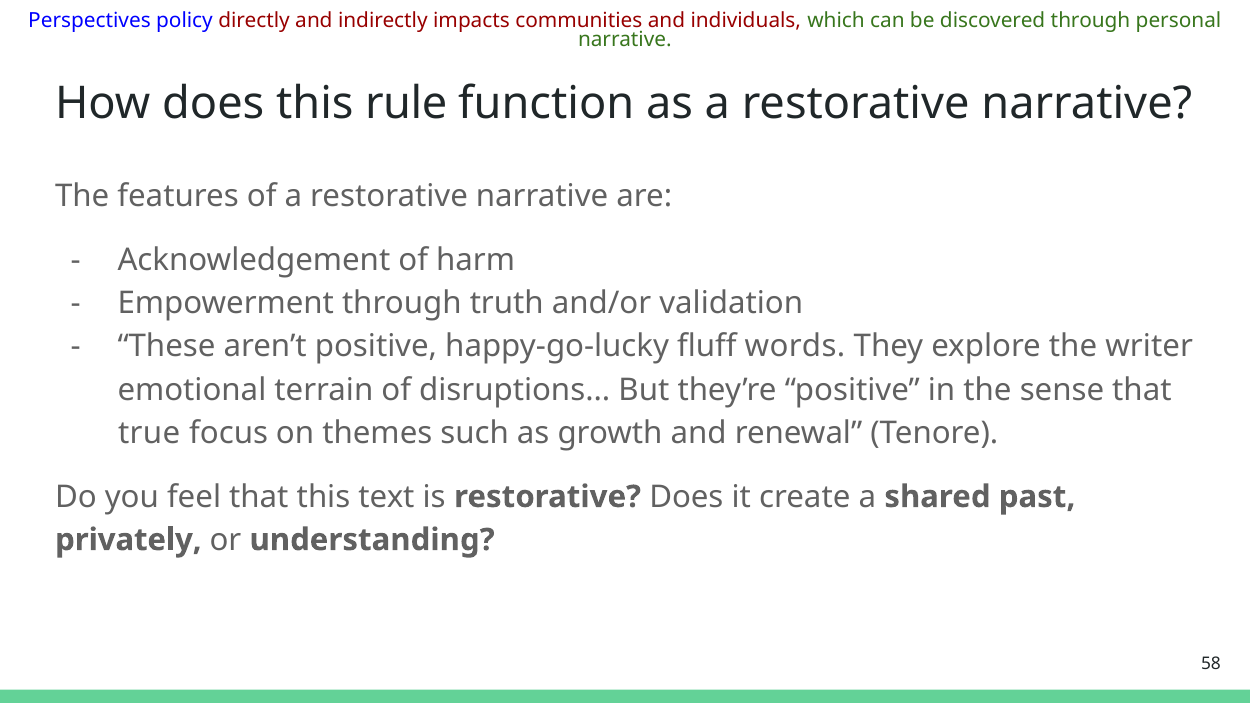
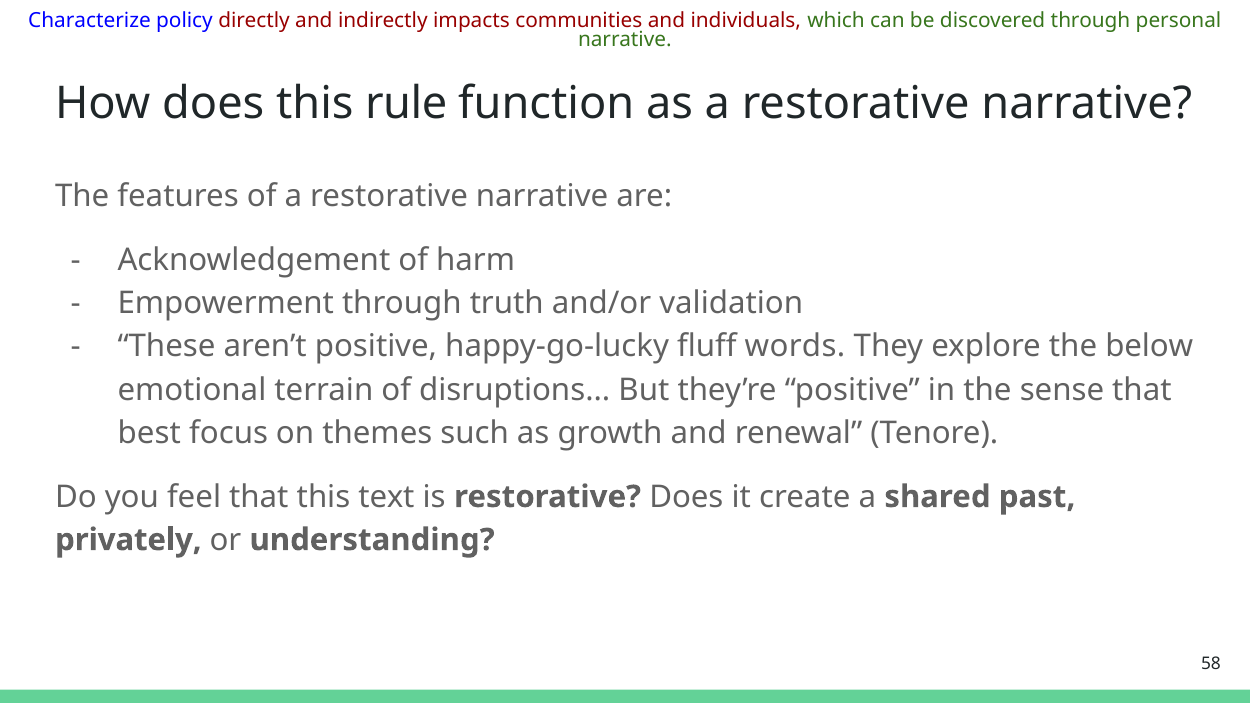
Perspectives: Perspectives -> Characterize
writer: writer -> below
true: true -> best
